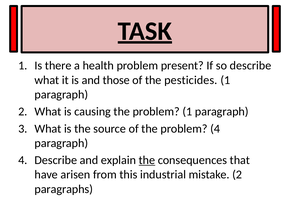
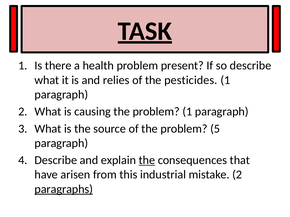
those: those -> relies
problem 4: 4 -> 5
paragraphs underline: none -> present
